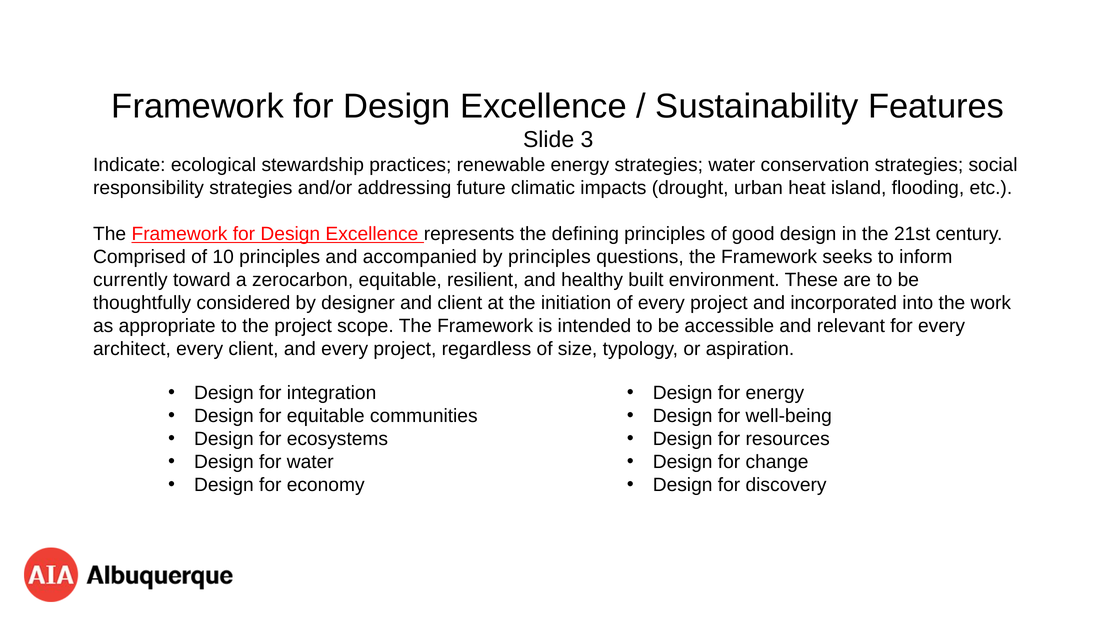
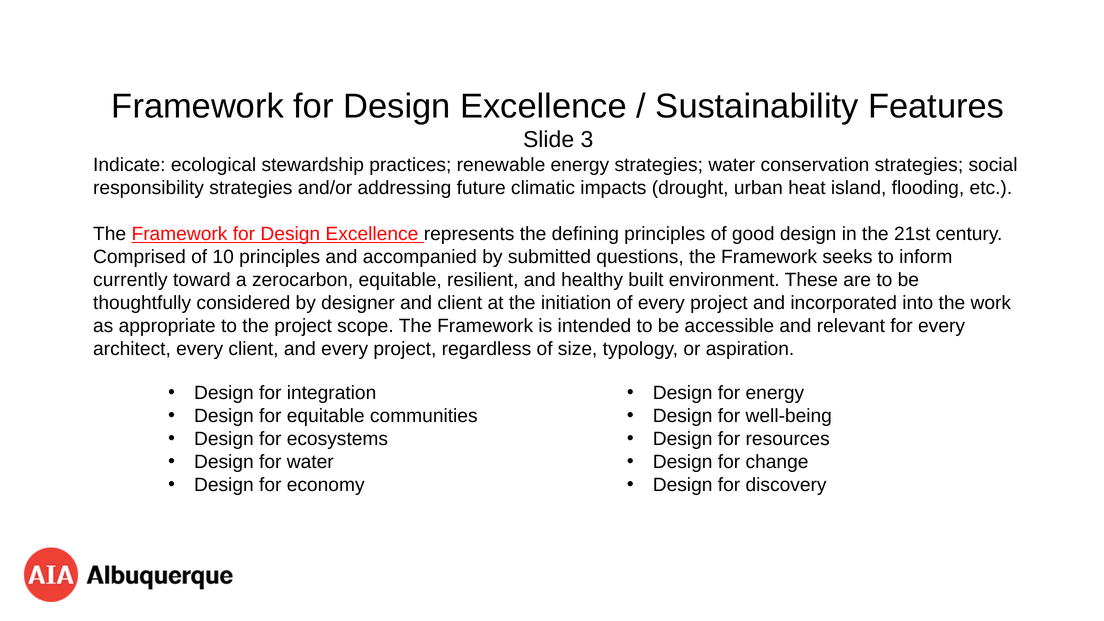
by principles: principles -> submitted
